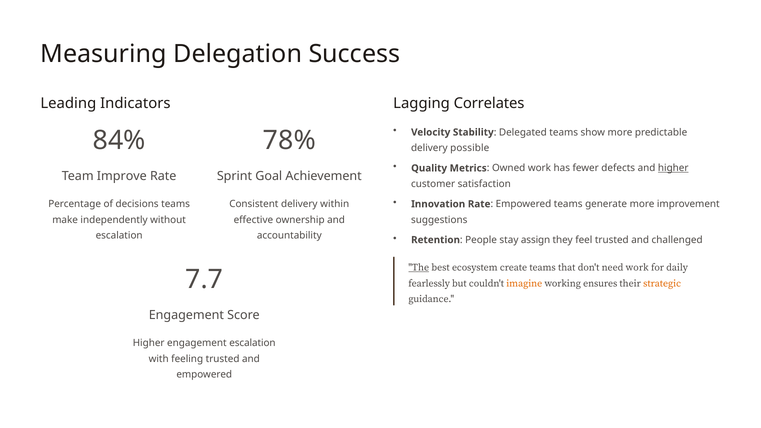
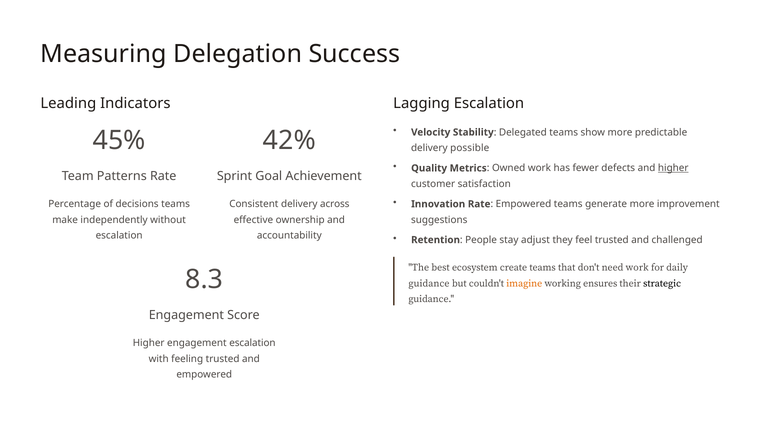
Lagging Correlates: Correlates -> Escalation
84%: 84% -> 45%
78%: 78% -> 42%
Improve: Improve -> Patterns
within: within -> across
assign: assign -> adjust
The underline: present -> none
7.7: 7.7 -> 8.3
fearlessly at (429, 283): fearlessly -> guidance
strategic colour: orange -> black
